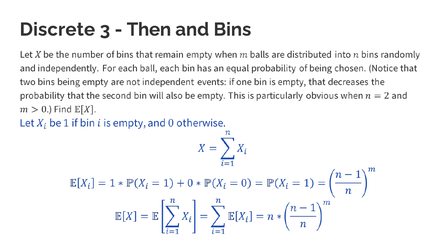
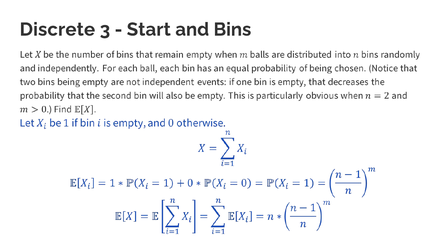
Then: Then -> Start
